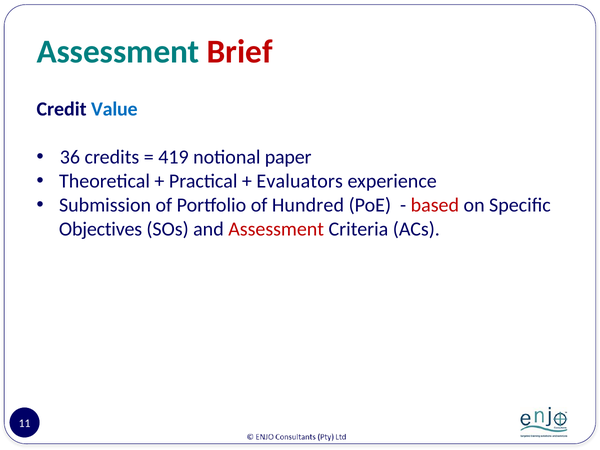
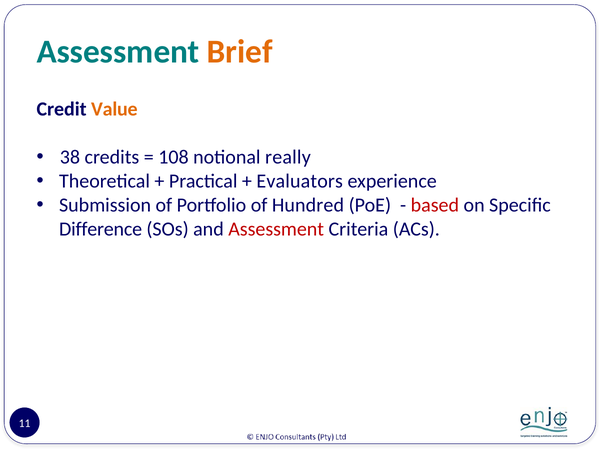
Brief colour: red -> orange
Value colour: blue -> orange
36: 36 -> 38
419: 419 -> 108
paper: paper -> really
Objectives: Objectives -> Difference
